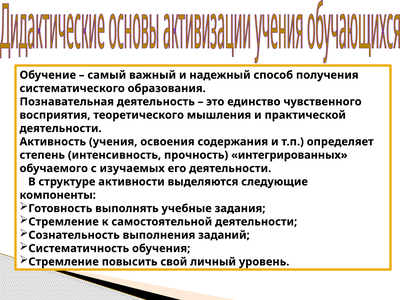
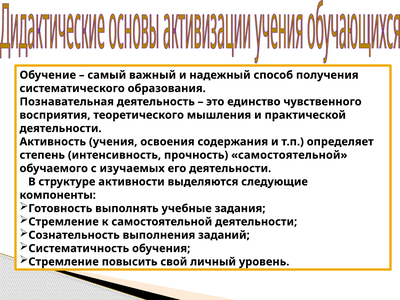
прочность интегрированных: интегрированных -> самостоятельной
